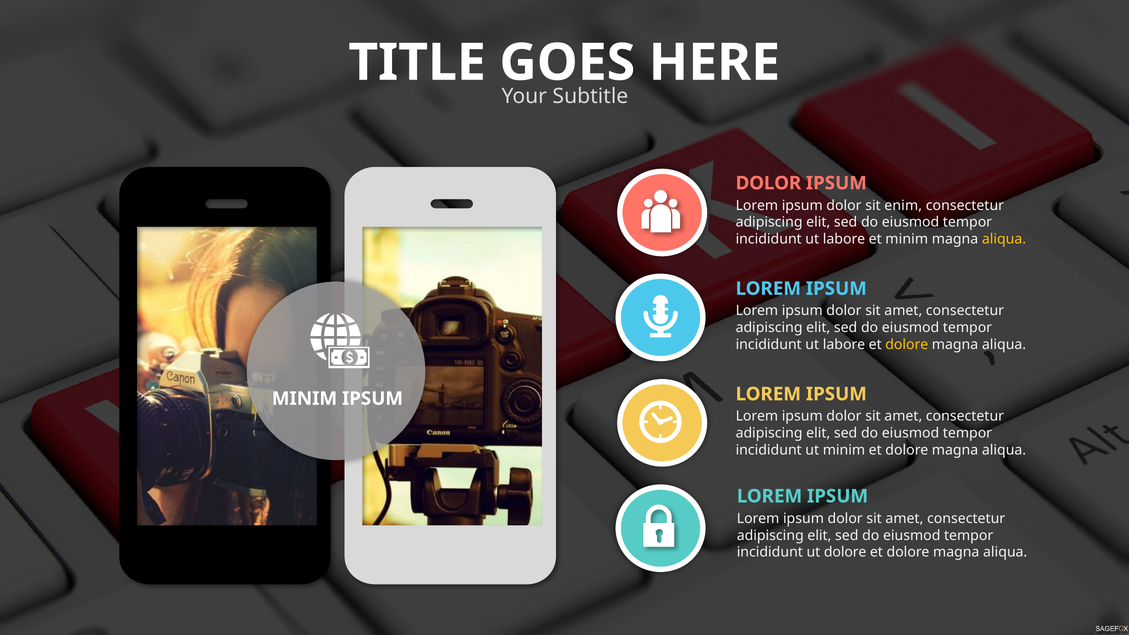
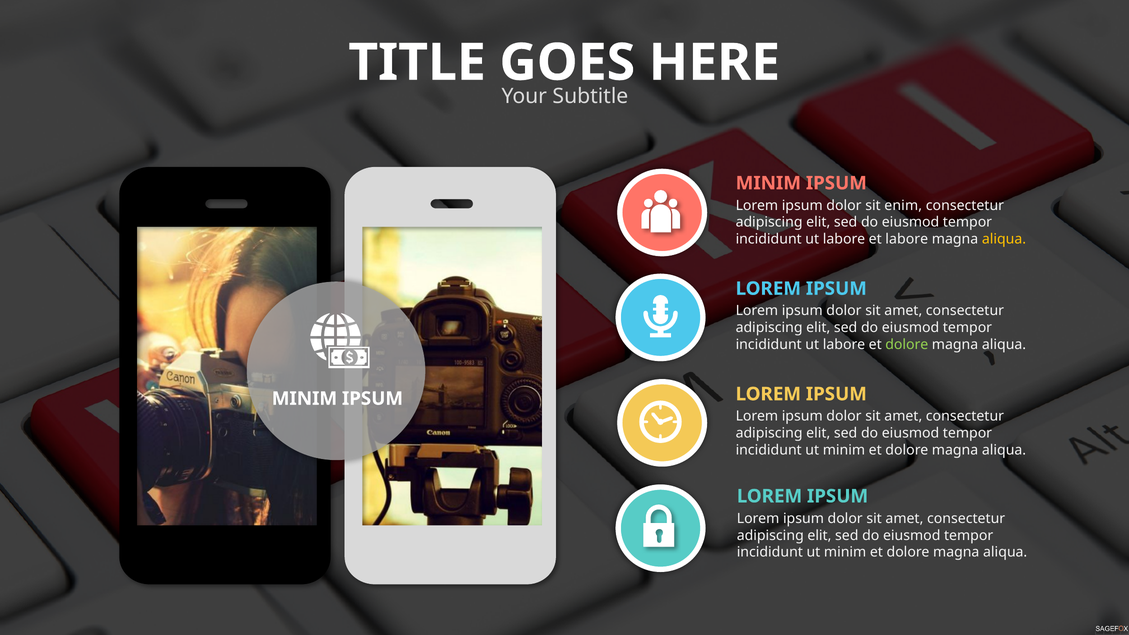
DOLOR at (768, 183): DOLOR -> MINIM
et minim: minim -> labore
dolore at (907, 345) colour: yellow -> light green
dolore at (845, 552): dolore -> minim
